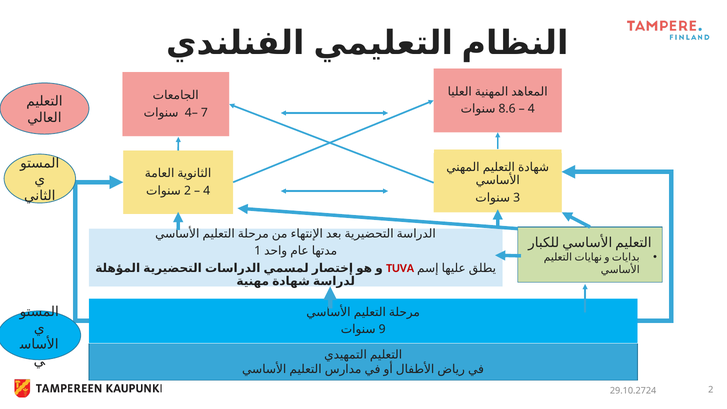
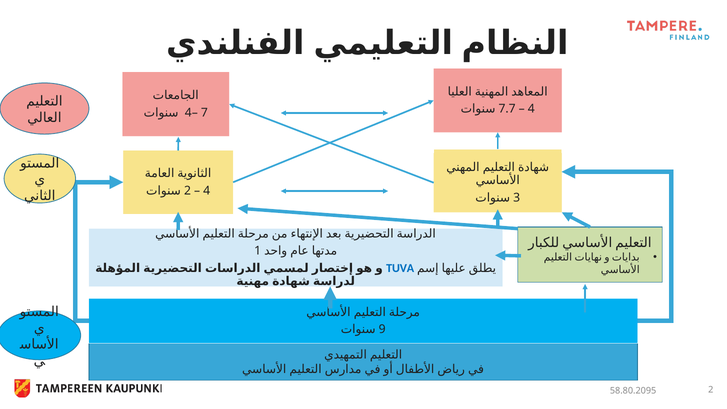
8.6: 8.6 -> 7.7
TUVA colour: red -> blue
29.10.2724: 29.10.2724 -> 58.80.2095
